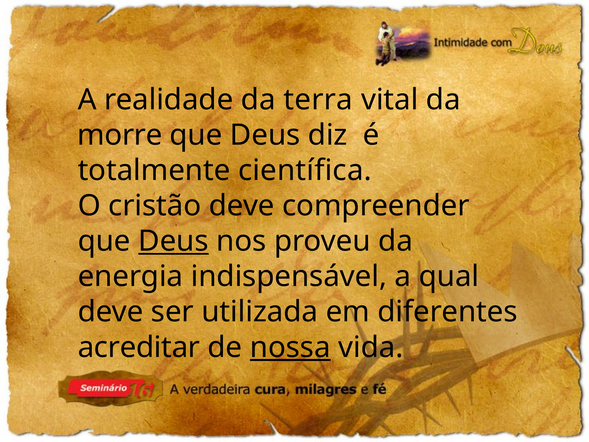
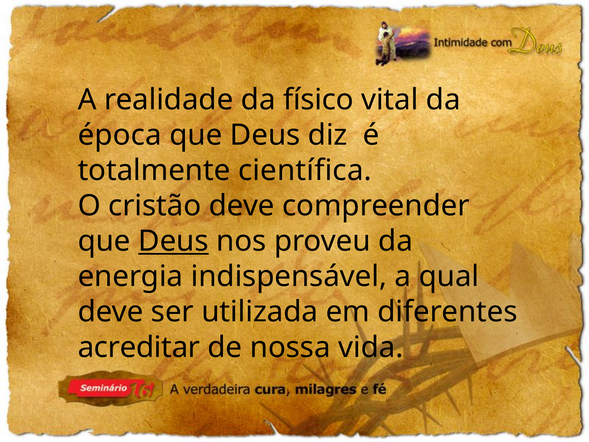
terra: terra -> físico
morre: morre -> época
nossa underline: present -> none
